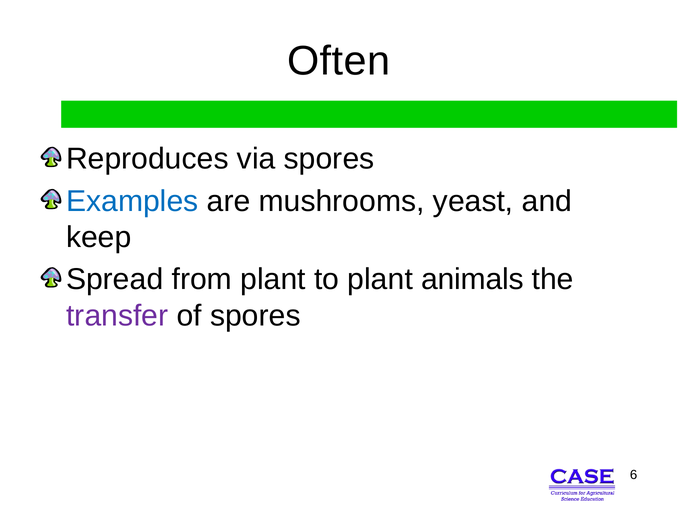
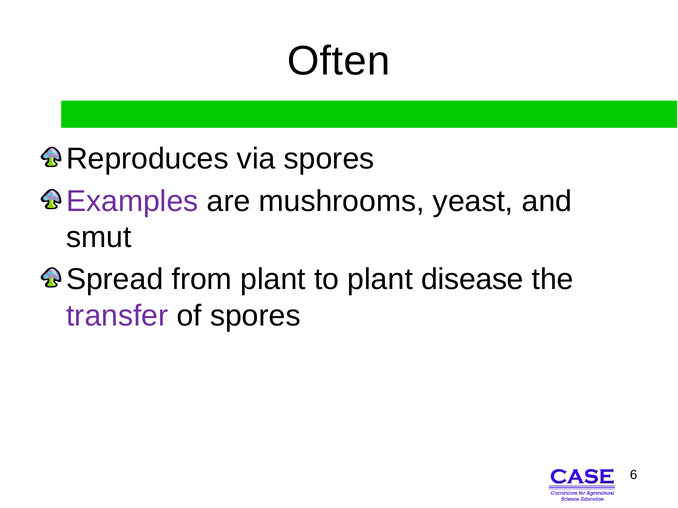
Examples colour: blue -> purple
keep: keep -> smut
animals: animals -> disease
